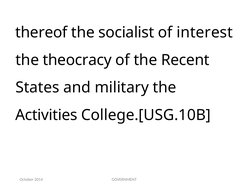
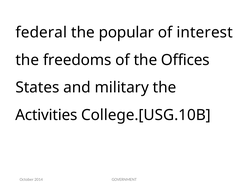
thereof: thereof -> federal
socialist: socialist -> popular
theocracy: theocracy -> freedoms
Recent: Recent -> Offices
